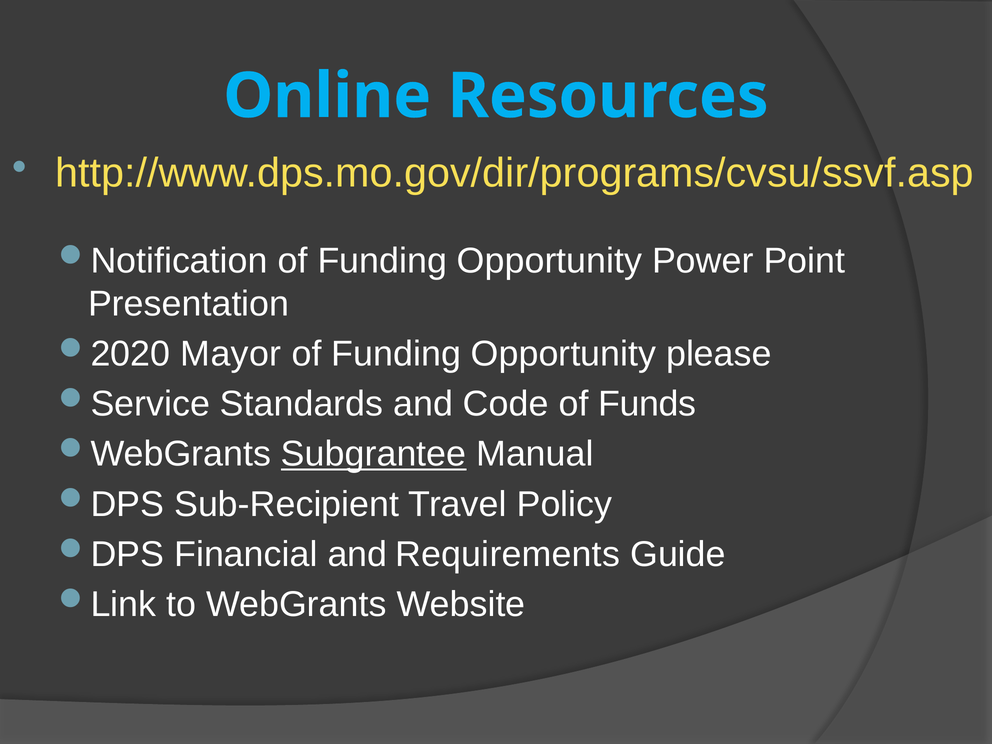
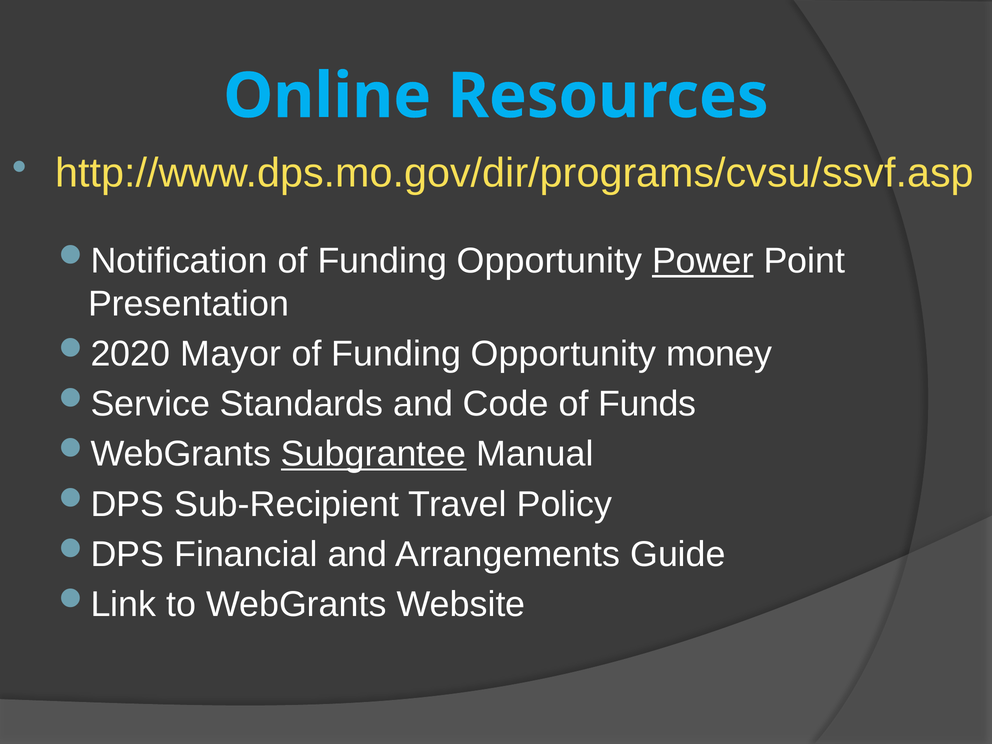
Power underline: none -> present
please: please -> money
Requirements: Requirements -> Arrangements
